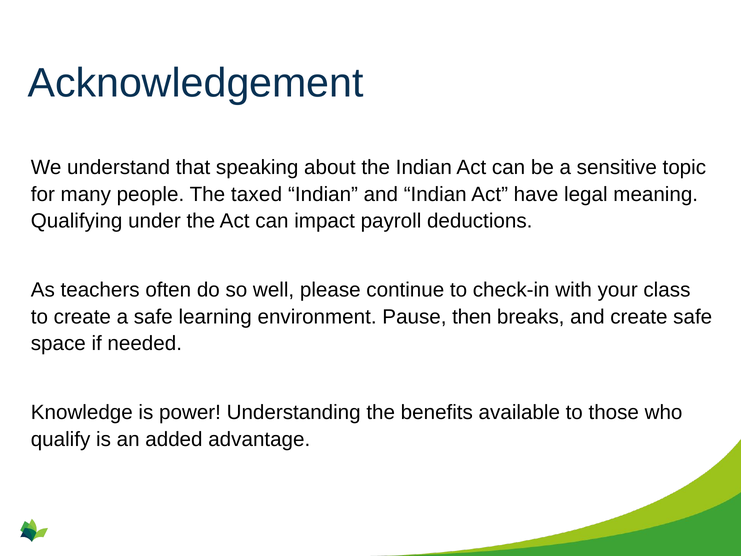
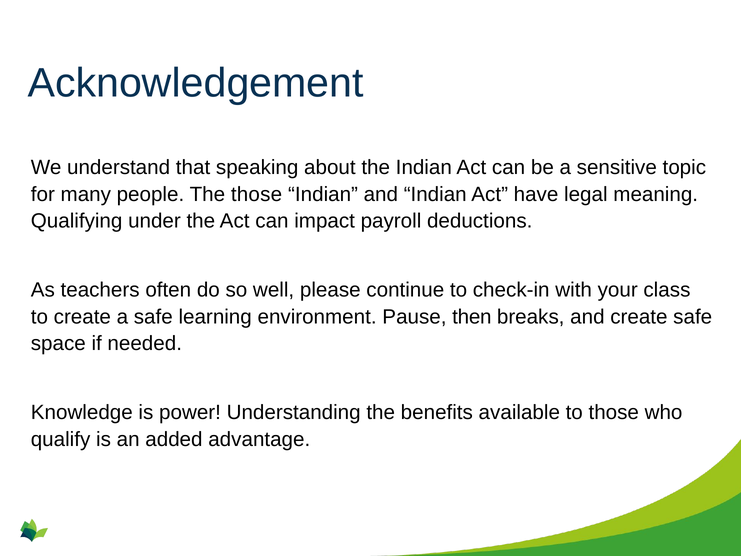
The taxed: taxed -> those
